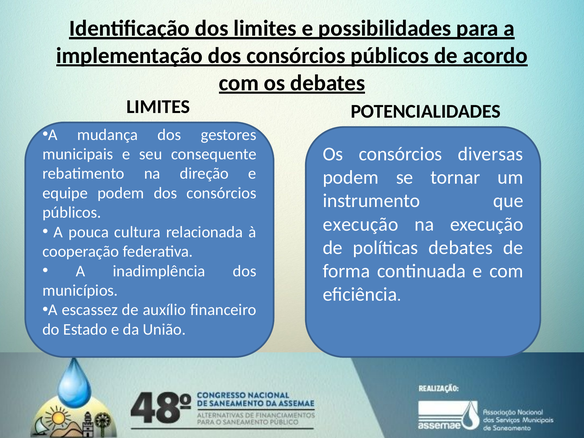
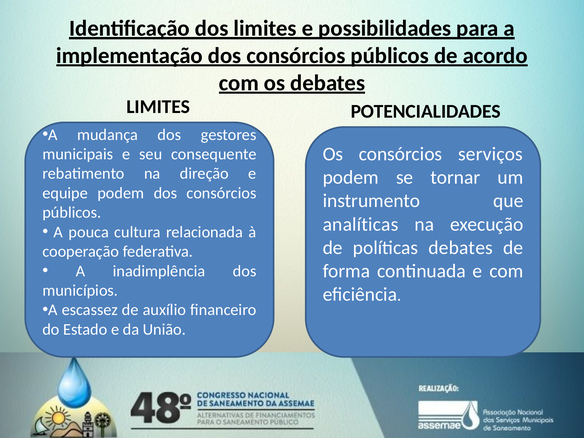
diversas: diversas -> serviços
execução at (361, 224): execução -> analíticas
